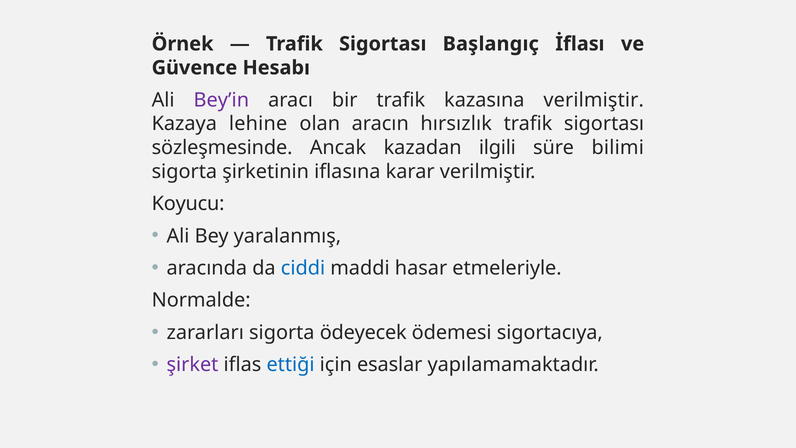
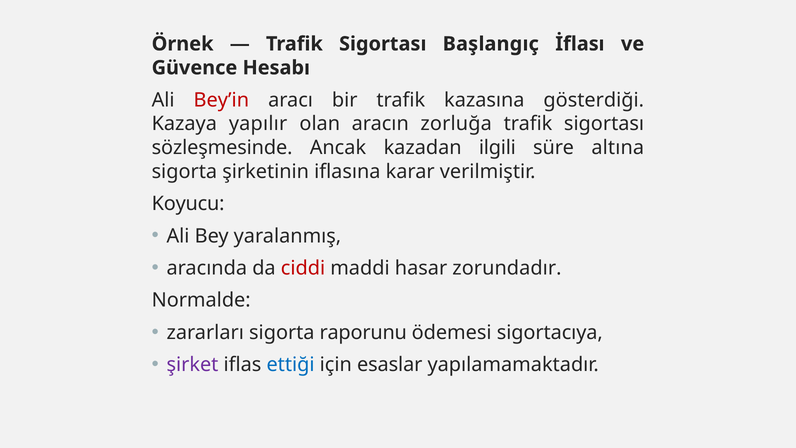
Bey’in colour: purple -> red
kazasına verilmiştir: verilmiştir -> gösterdiği
lehine: lehine -> yapılır
hırsızlık: hırsızlık -> zorluğa
bilimi: bilimi -> altına
ciddi colour: blue -> red
etmeleriyle: etmeleriyle -> zorundadır
ödeyecek: ödeyecek -> raporunu
